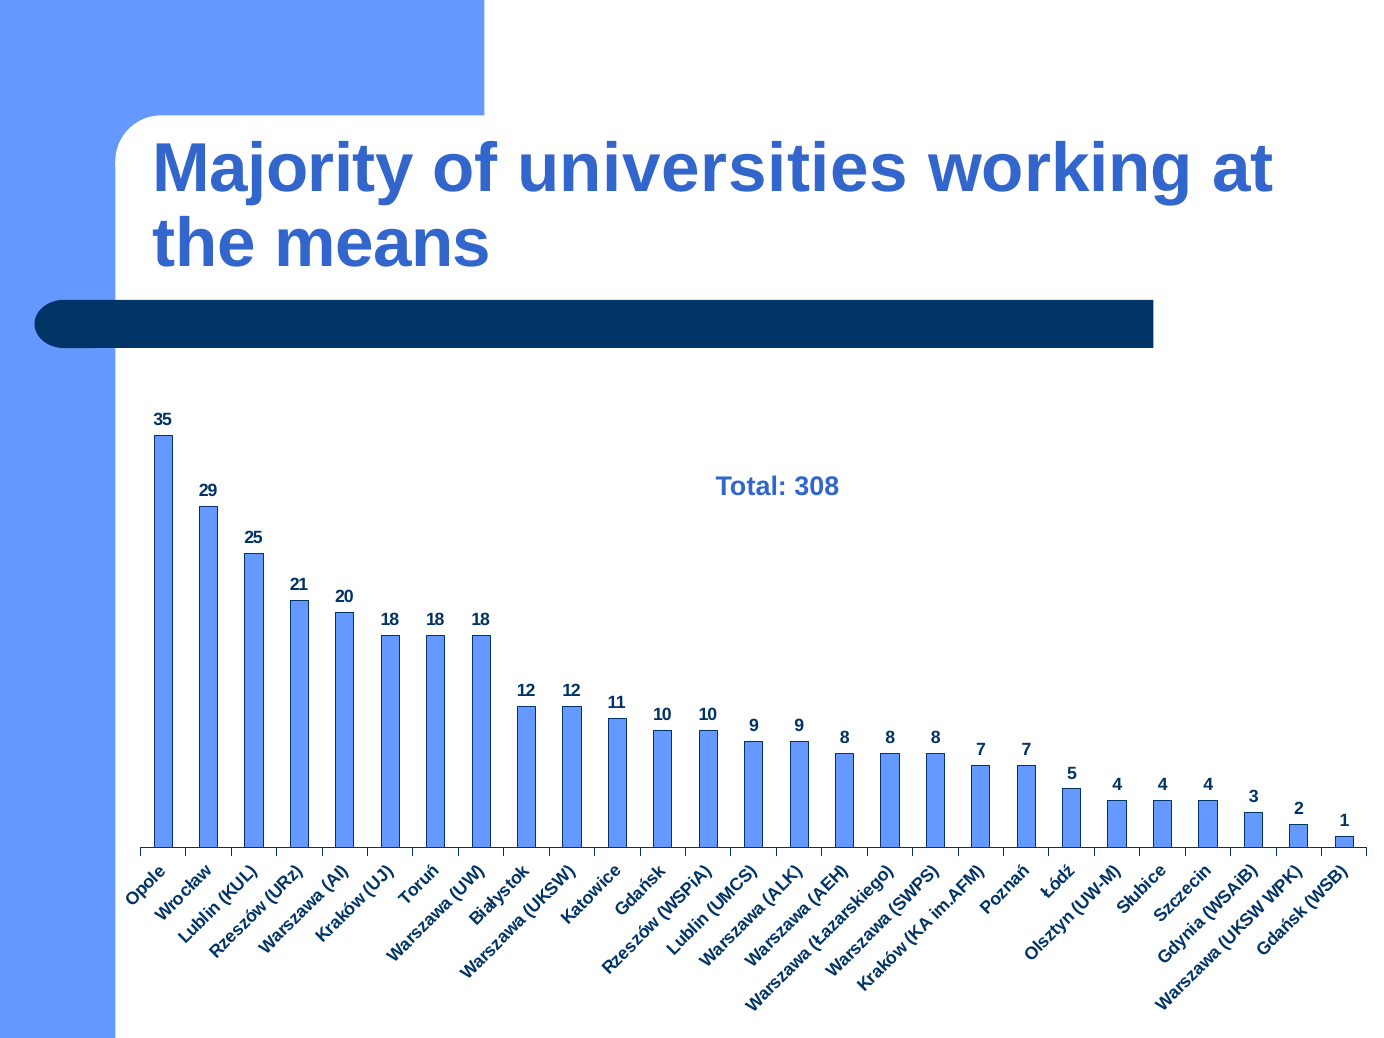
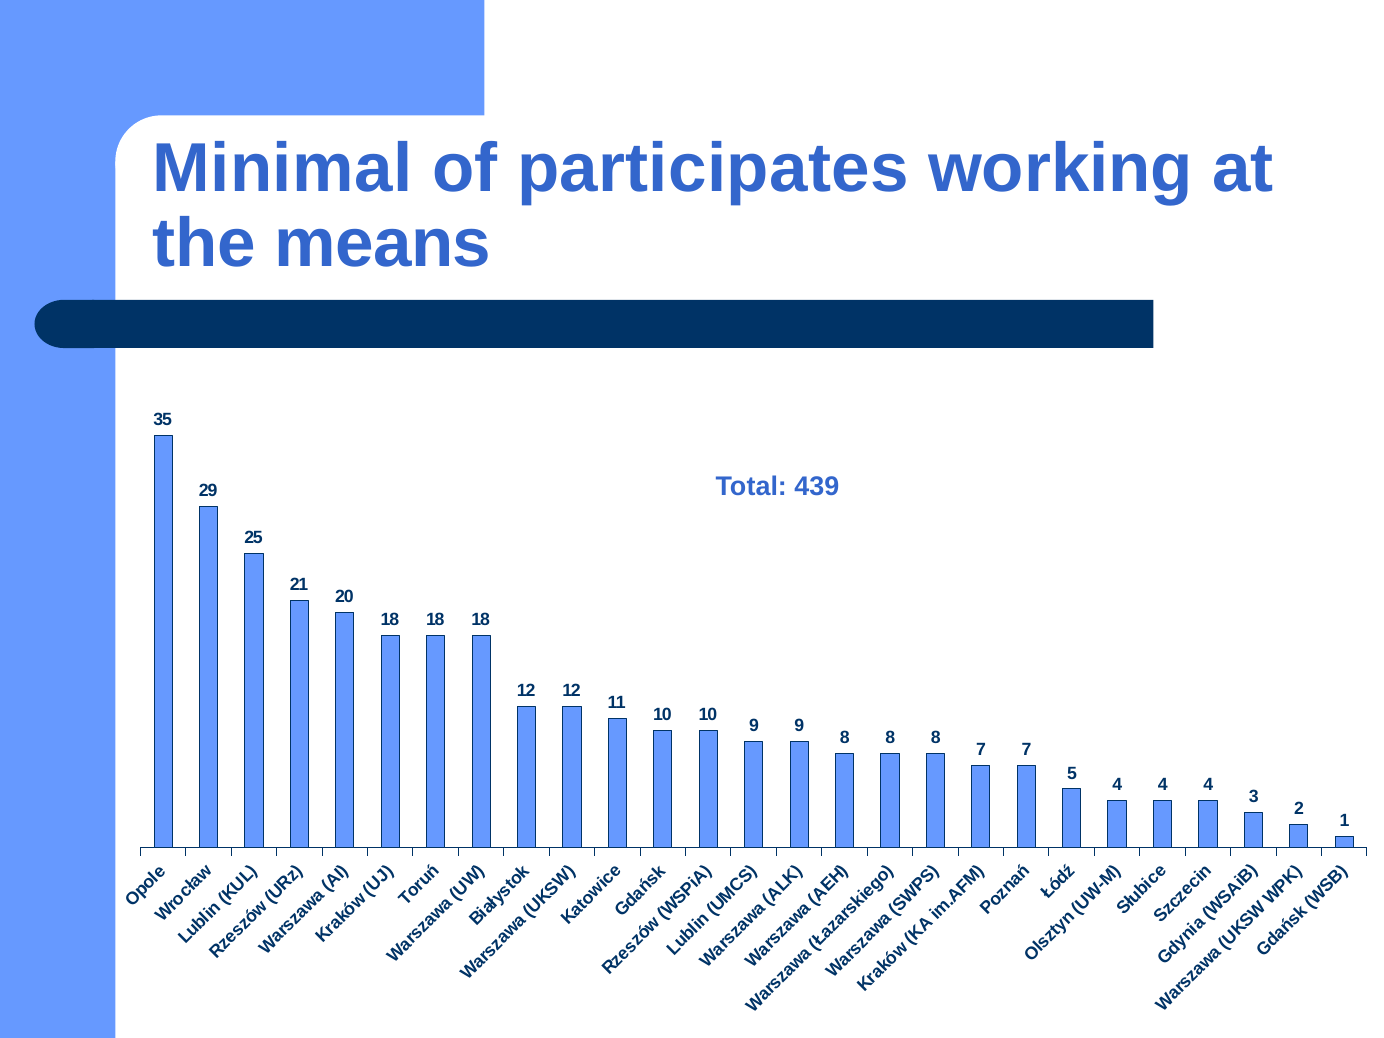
Majority: Majority -> Minimal
universities: universities -> participates
308: 308 -> 439
